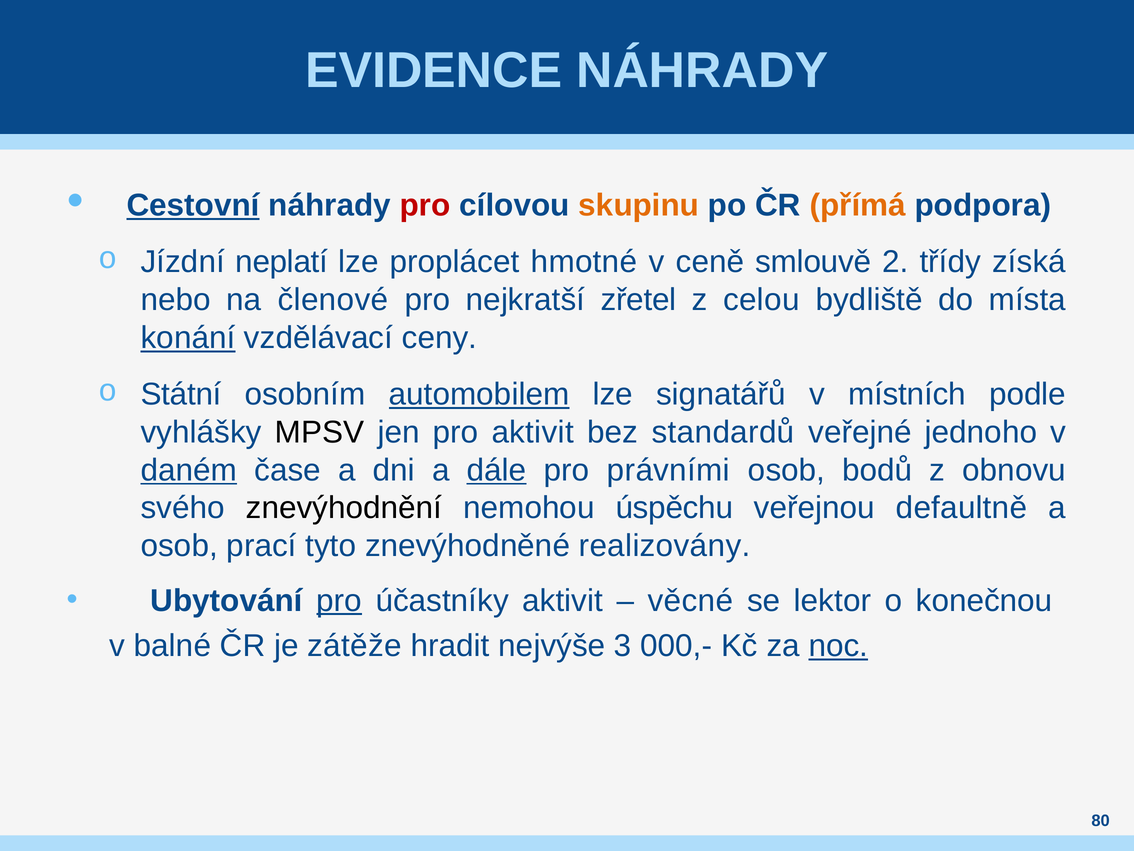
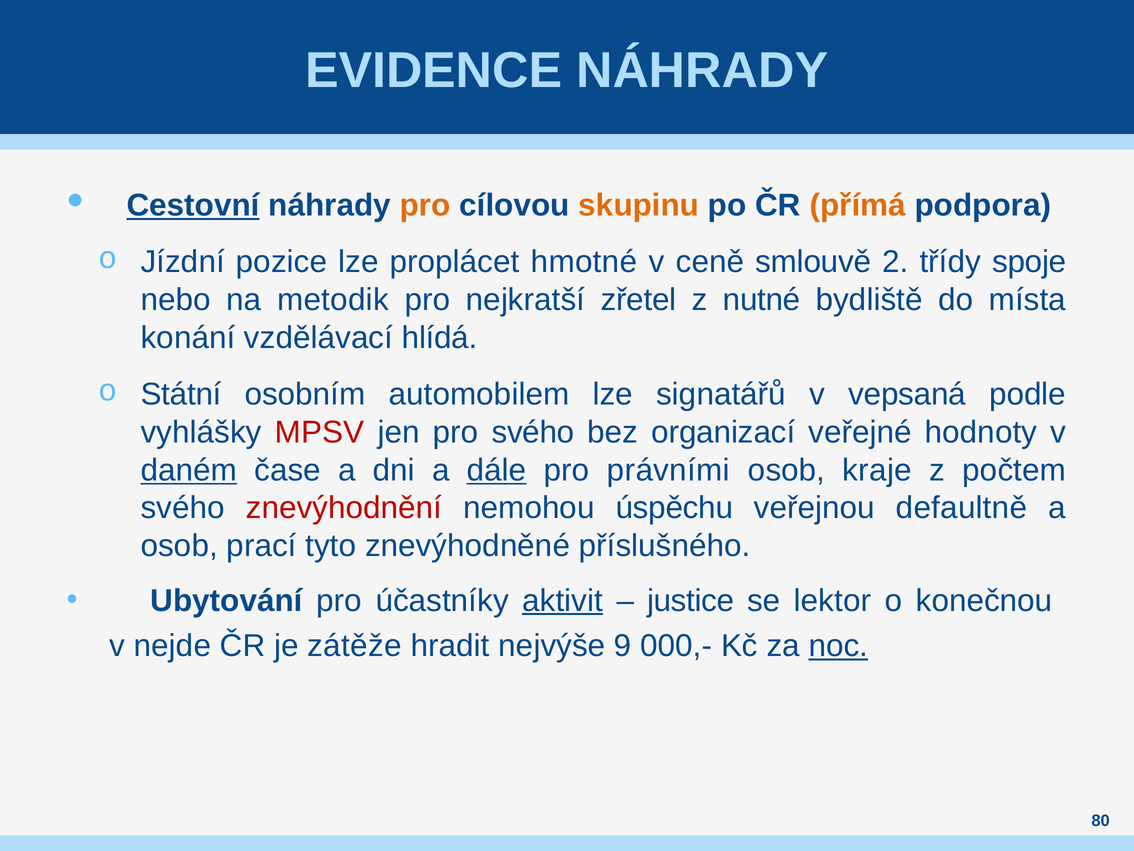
pro at (425, 205) colour: red -> orange
neplatí: neplatí -> pozice
získá: získá -> spoje
členové: členové -> metodik
celou: celou -> nutné
konání underline: present -> none
ceny: ceny -> hlídá
automobilem underline: present -> none
místních: místních -> vepsaná
MPSV colour: black -> red
pro aktivit: aktivit -> svého
standardů: standardů -> organizací
jednoho: jednoho -> hodnoty
bodů: bodů -> kraje
obnovu: obnovu -> počtem
znevýhodnění colour: black -> red
realizovány: realizovány -> příslušného
pro at (339, 600) underline: present -> none
aktivit at (563, 600) underline: none -> present
věcné: věcné -> justice
balné: balné -> nejde
3: 3 -> 9
